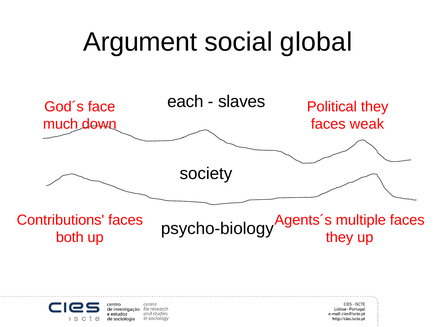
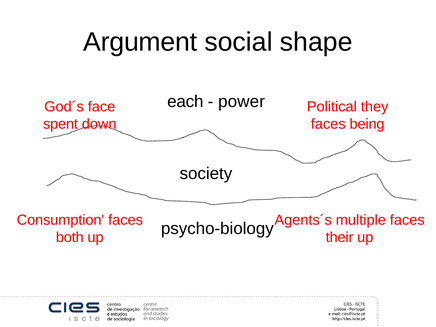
global: global -> shape
slaves: slaves -> power
much: much -> spent
weak: weak -> being
Contributions: Contributions -> Consumption
they at (339, 237): they -> their
